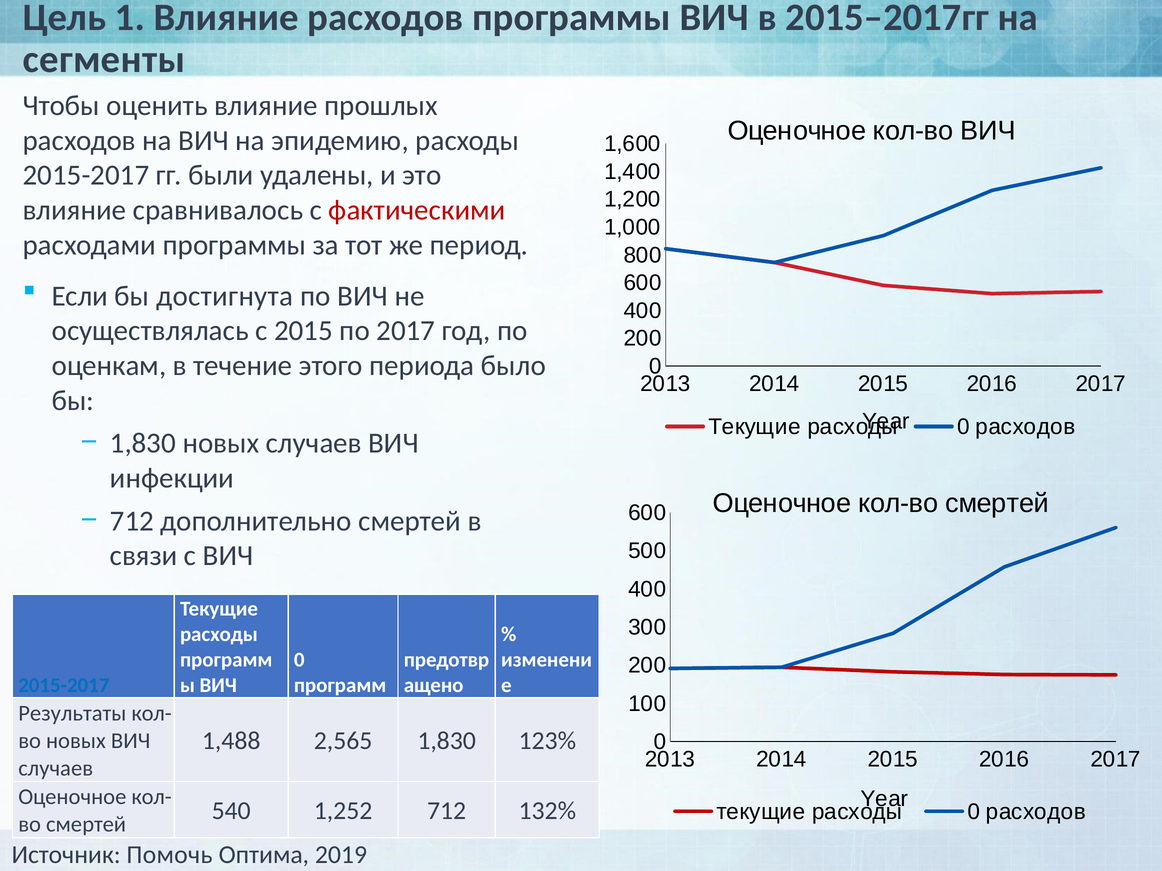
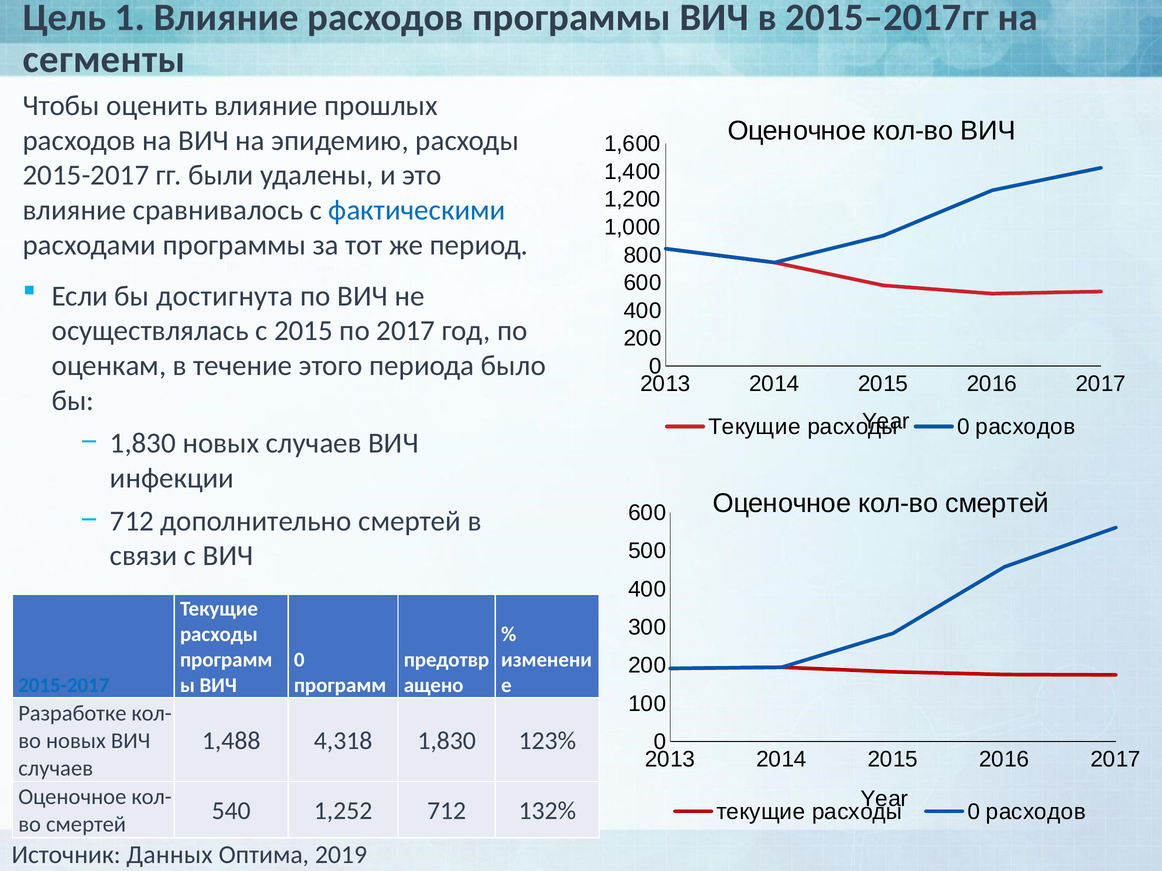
фактическими colour: red -> blue
Результаты: Результаты -> Разработке
2,565: 2,565 -> 4,318
Помочь: Помочь -> Данных
